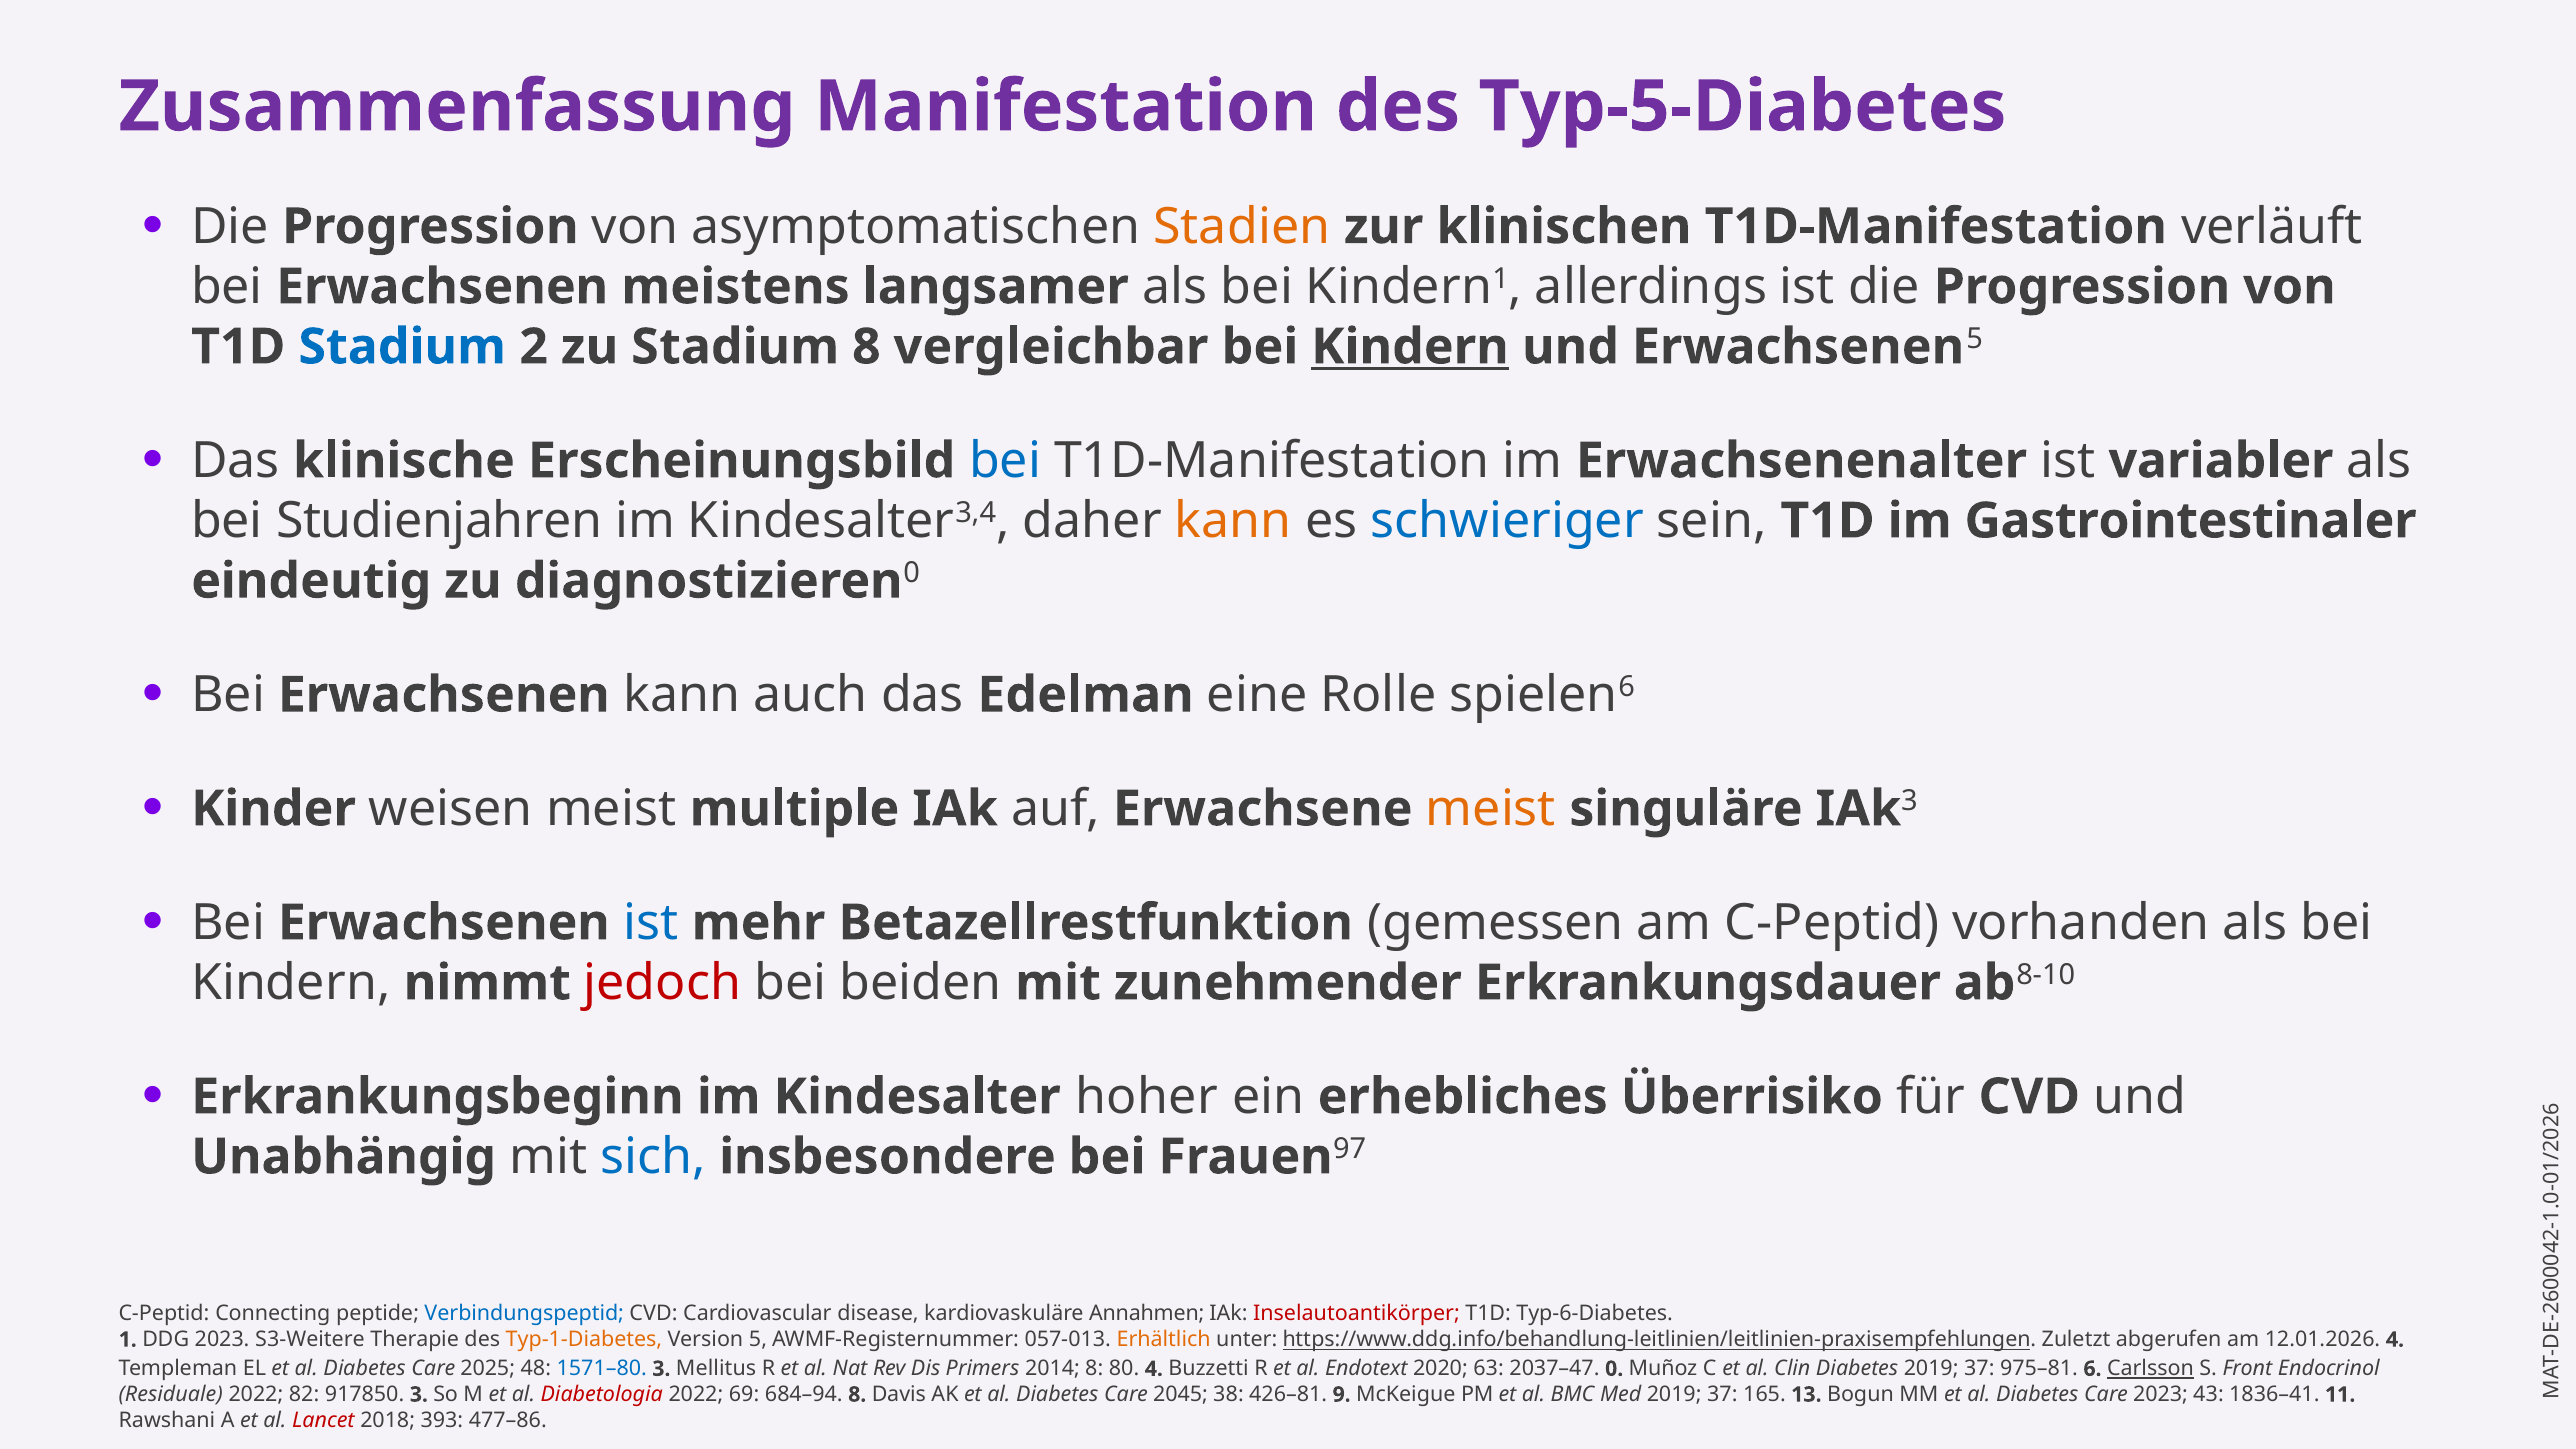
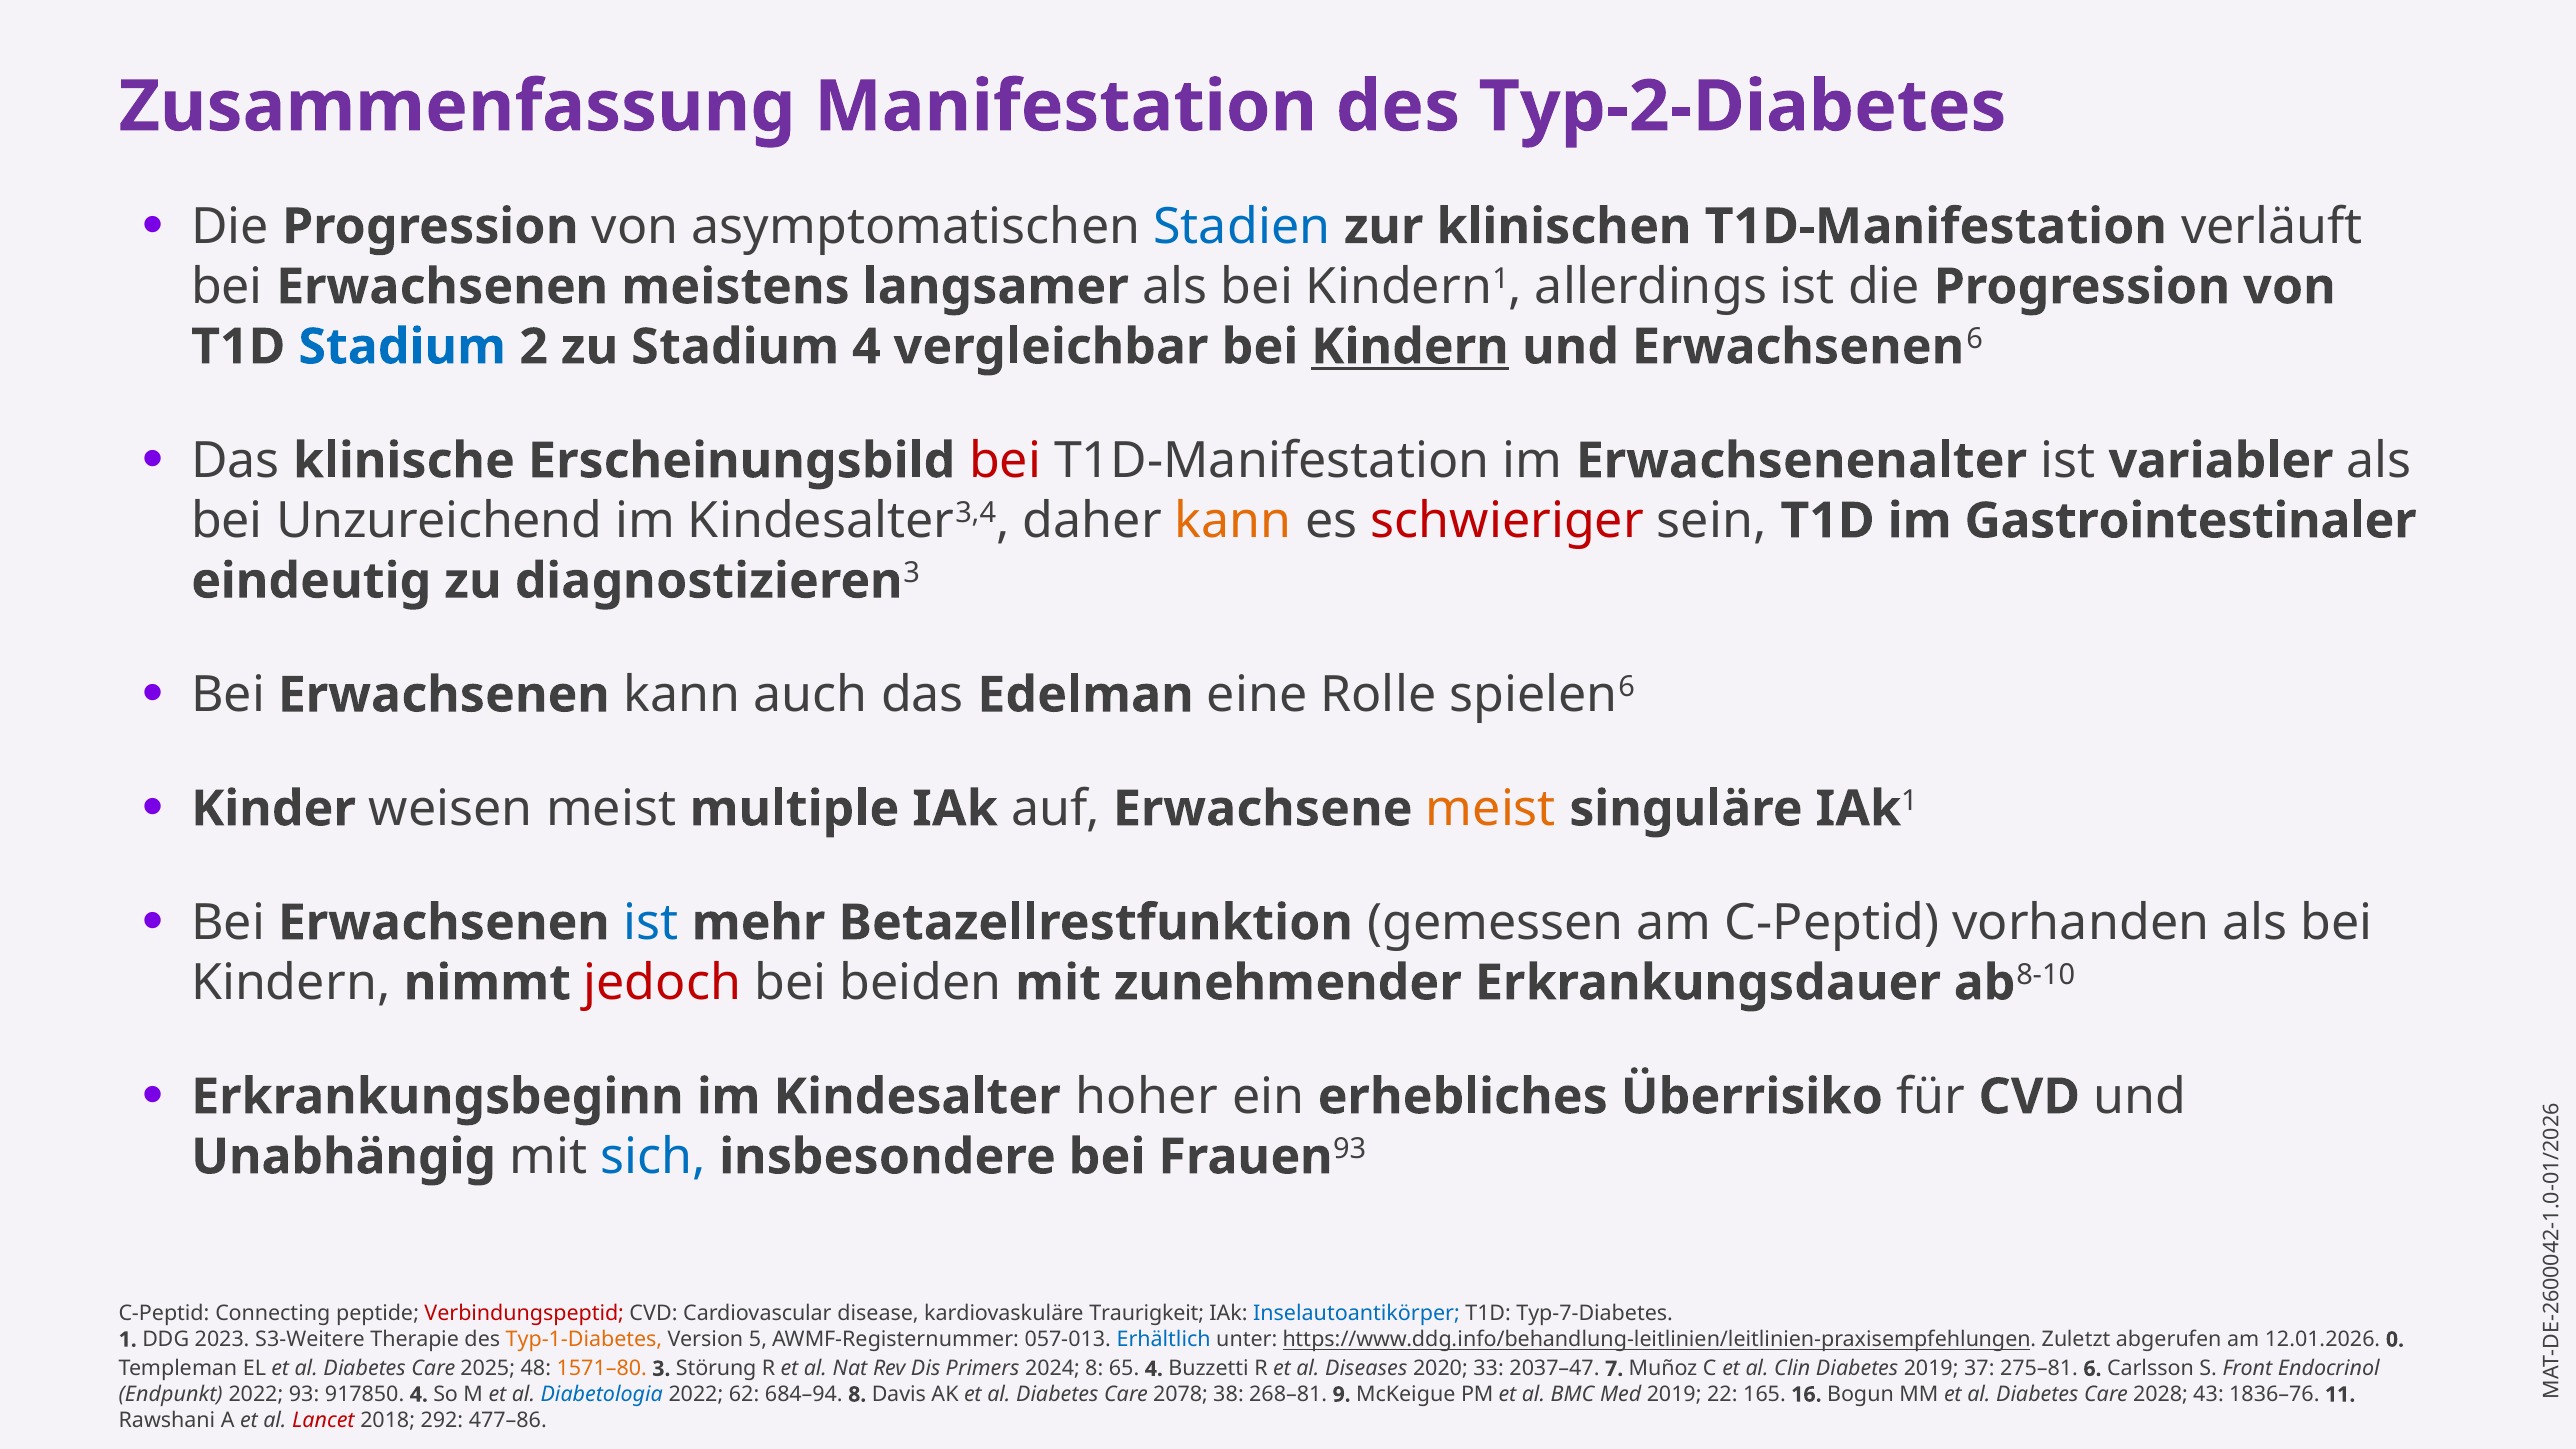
Typ-5-Diabetes: Typ-5-Diabetes -> Typ-2-Diabetes
Stadien colour: orange -> blue
Stadium 8: 8 -> 4
Erwachsenen 5: 5 -> 6
bei at (1005, 461) colour: blue -> red
Studienjahren: Studienjahren -> Unzureichend
schwieriger colour: blue -> red
0 at (912, 573): 0 -> 3
IAk 3: 3 -> 1
97 at (1350, 1149): 97 -> 93
Verbindungspeptid colour: blue -> red
Annahmen: Annahmen -> Traurigkeit
Inselautoantikörper colour: red -> blue
Typ-6-Diabetes: Typ-6-Diabetes -> Typ-7-Diabetes
Erhältlich colour: orange -> blue
12.01.2026 4: 4 -> 0
1571–80 colour: blue -> orange
Mellitus: Mellitus -> Störung
2014: 2014 -> 2024
80: 80 -> 65
Endotext: Endotext -> Diseases
63: 63 -> 33
2037–47 0: 0 -> 7
975–81: 975–81 -> 275–81
Carlsson underline: present -> none
Residuale: Residuale -> Endpunkt
2022 82: 82 -> 93
917850 3: 3 -> 4
Diabetologia colour: red -> blue
69: 69 -> 62
2045: 2045 -> 2078
426–81: 426–81 -> 268–81
Med 2019 37: 37 -> 22
13: 13 -> 16
Care 2023: 2023 -> 2028
1836–41: 1836–41 -> 1836–76
393: 393 -> 292
